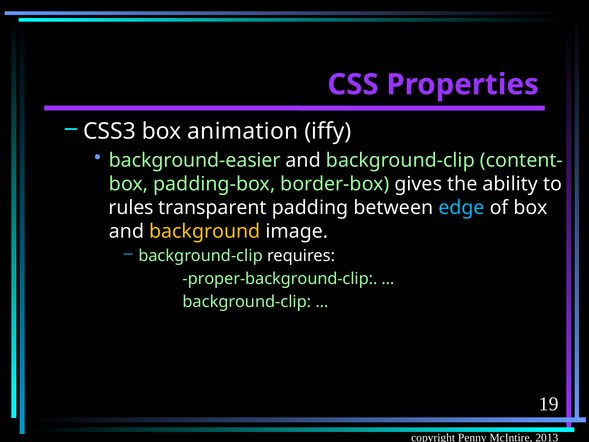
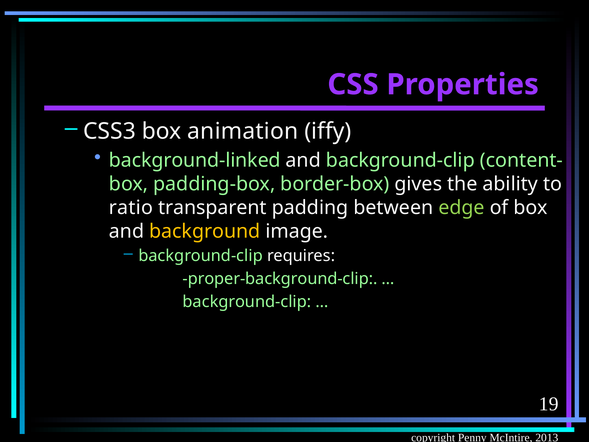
background-easier: background-easier -> background-linked
rules: rules -> ratio
edge colour: light blue -> light green
